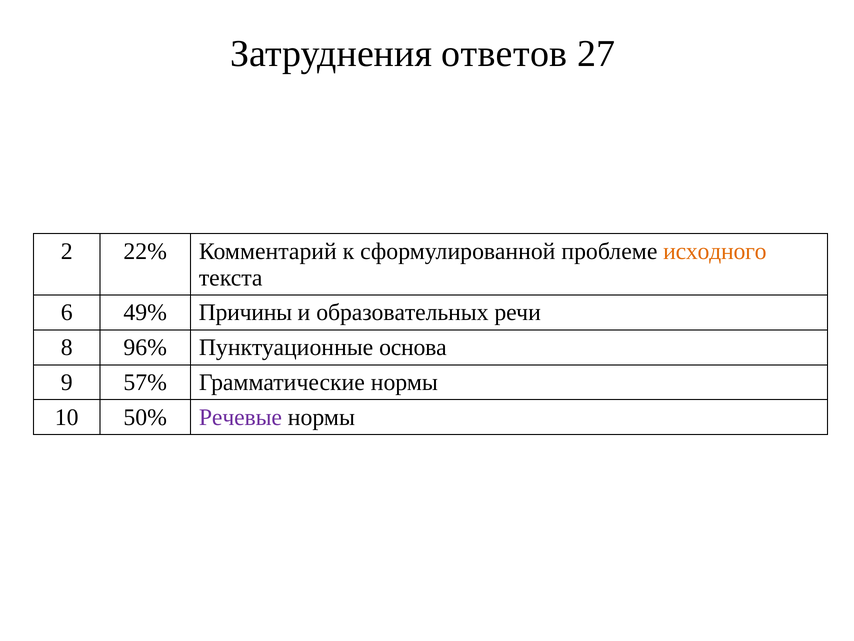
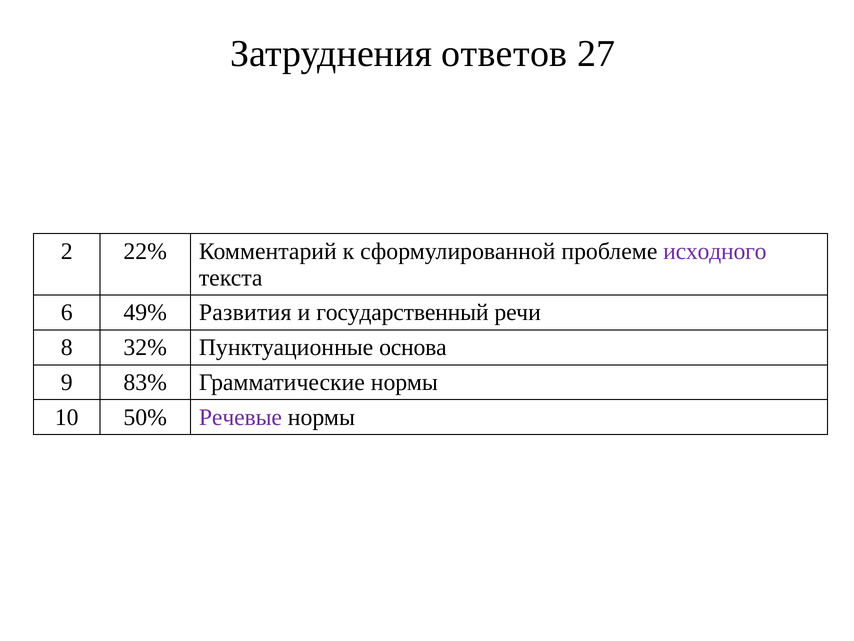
исходного colour: orange -> purple
Причины: Причины -> Развития
образовательных: образовательных -> государственный
96%: 96% -> 32%
57%: 57% -> 83%
